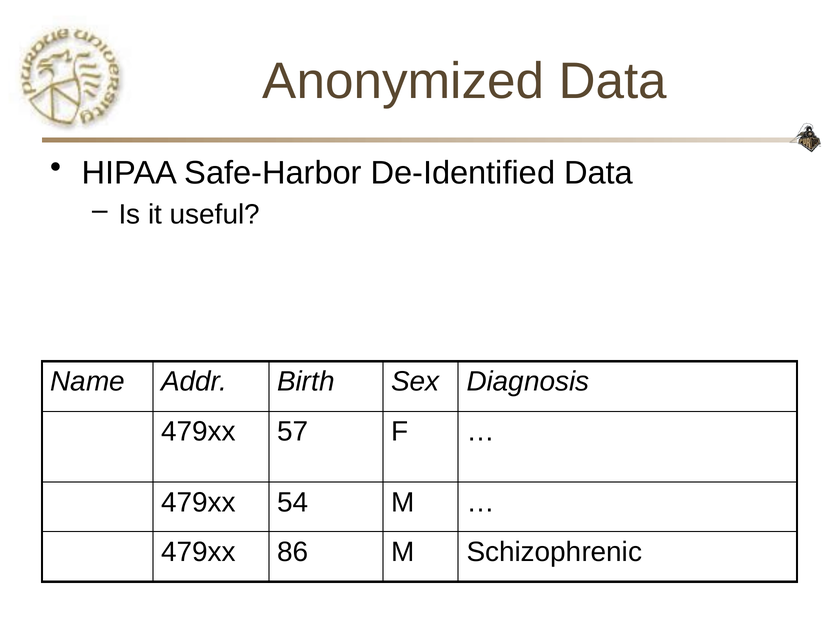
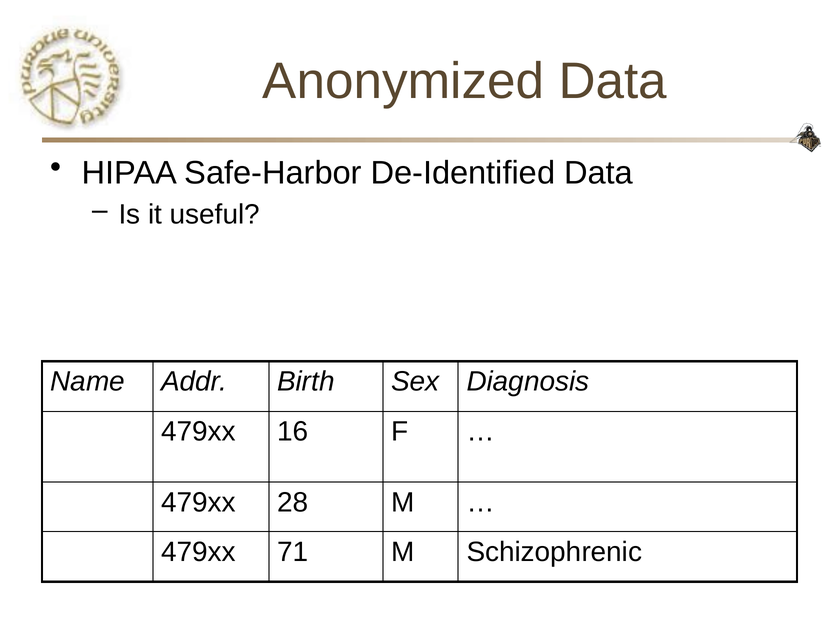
57: 57 -> 16
54: 54 -> 28
86: 86 -> 71
